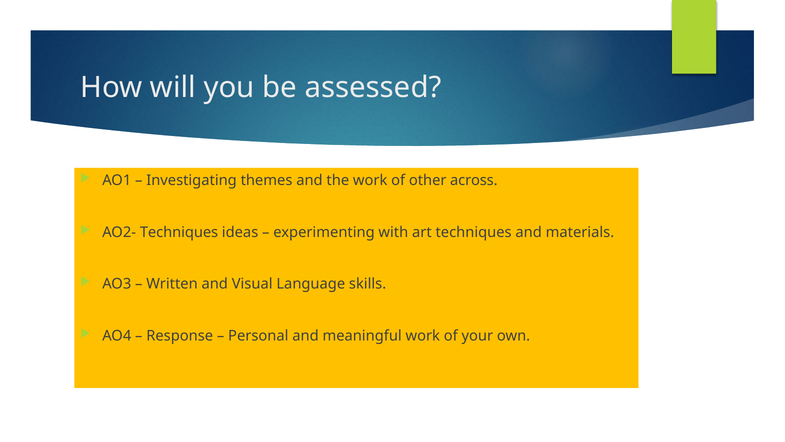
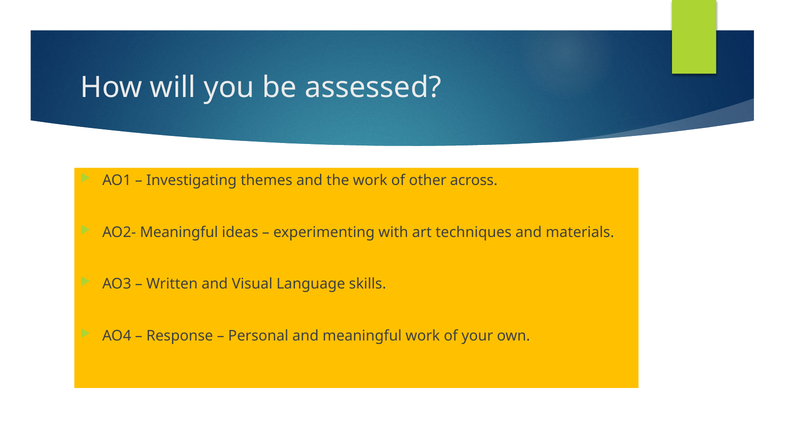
AO2- Techniques: Techniques -> Meaningful
